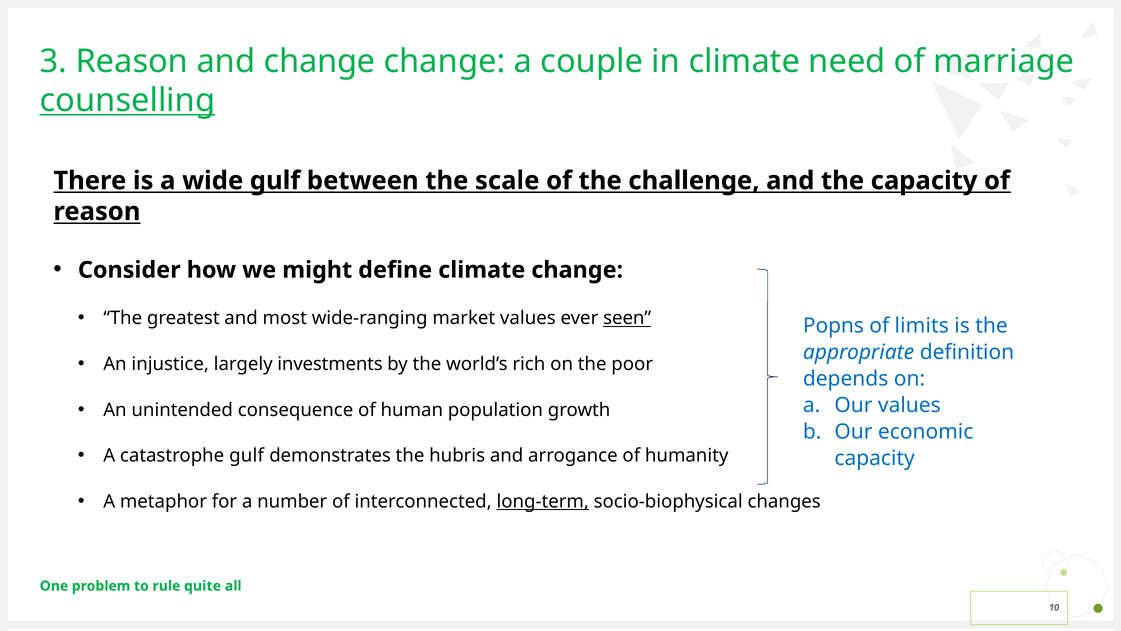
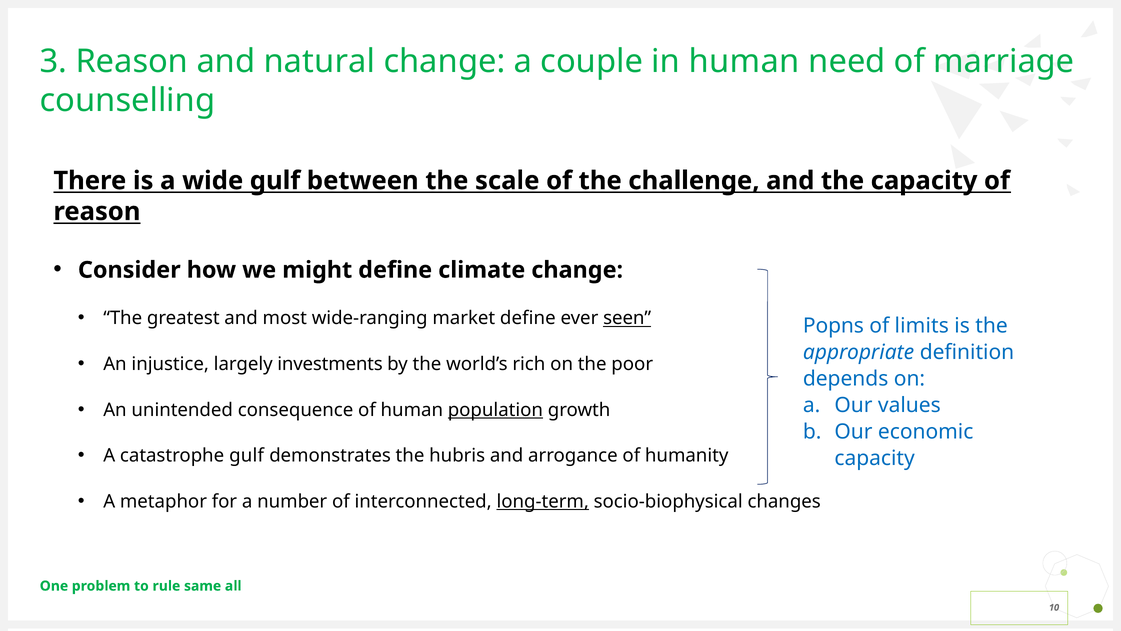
and change: change -> natural
in climate: climate -> human
counselling underline: present -> none
market values: values -> define
population underline: none -> present
quite: quite -> same
